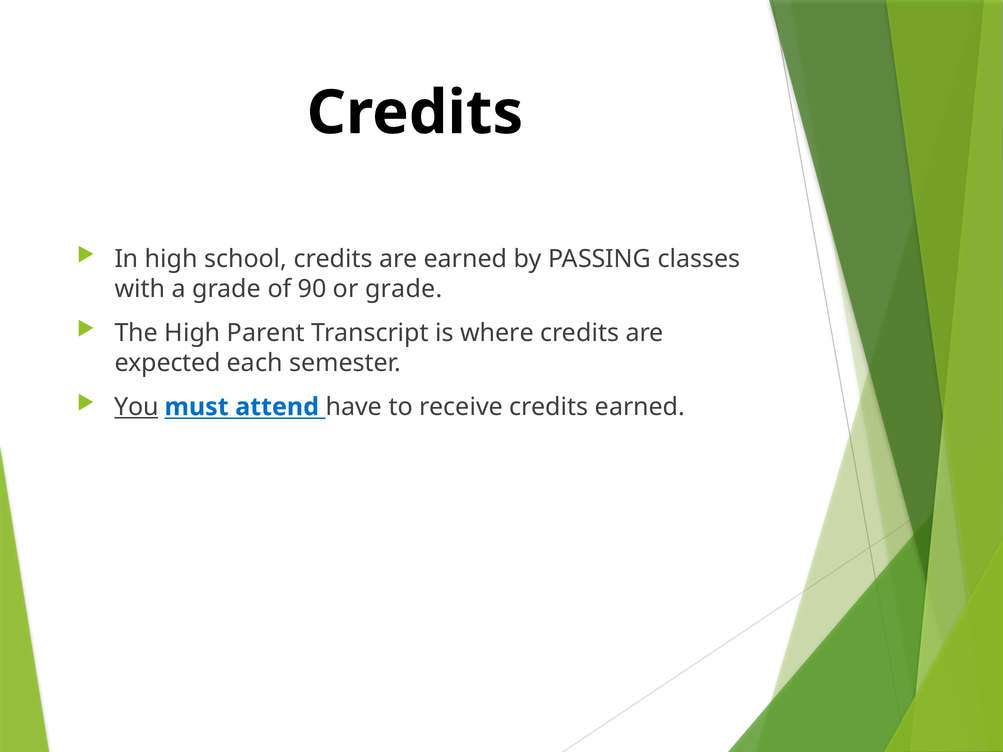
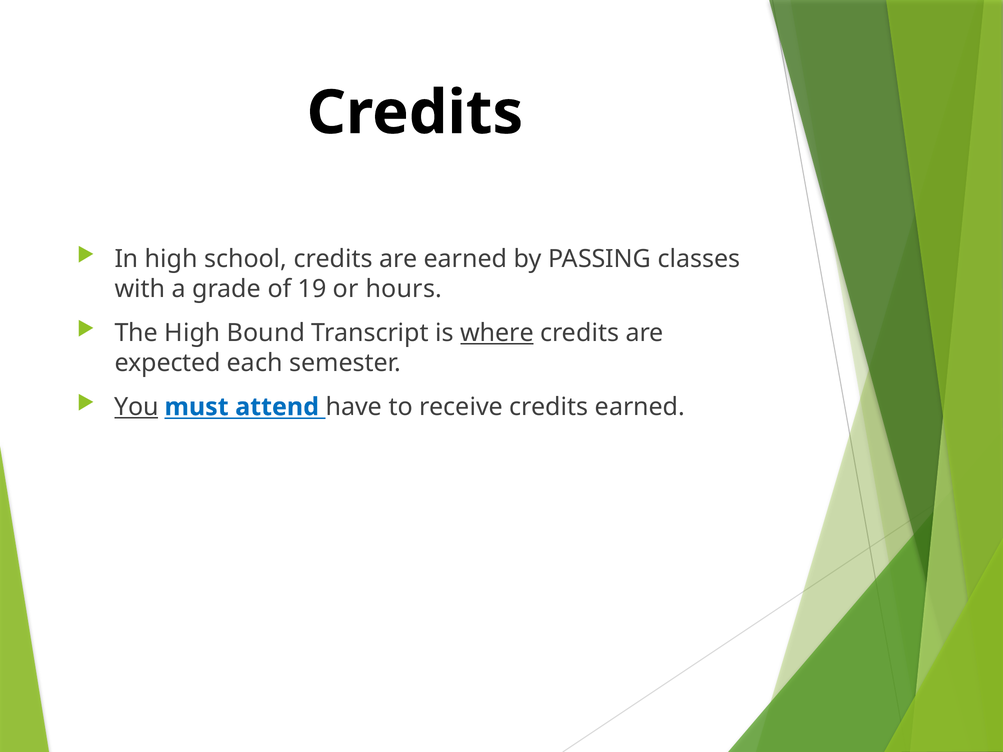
90: 90 -> 19
or grade: grade -> hours
Parent: Parent -> Bound
where underline: none -> present
